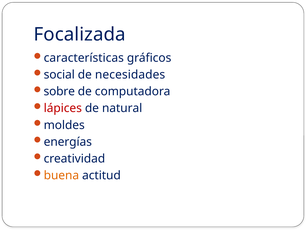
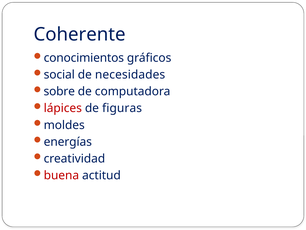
Focalizada: Focalizada -> Coherente
características: características -> conocimientos
natural: natural -> figuras
buena colour: orange -> red
